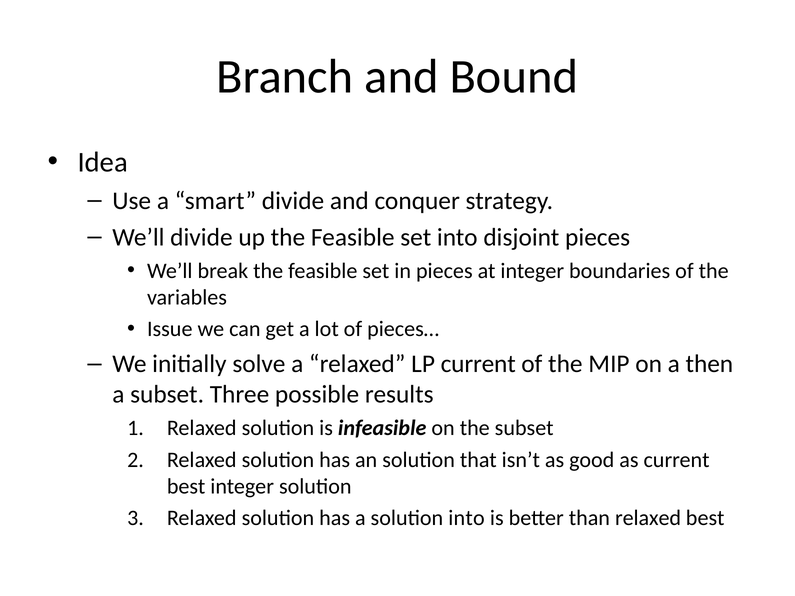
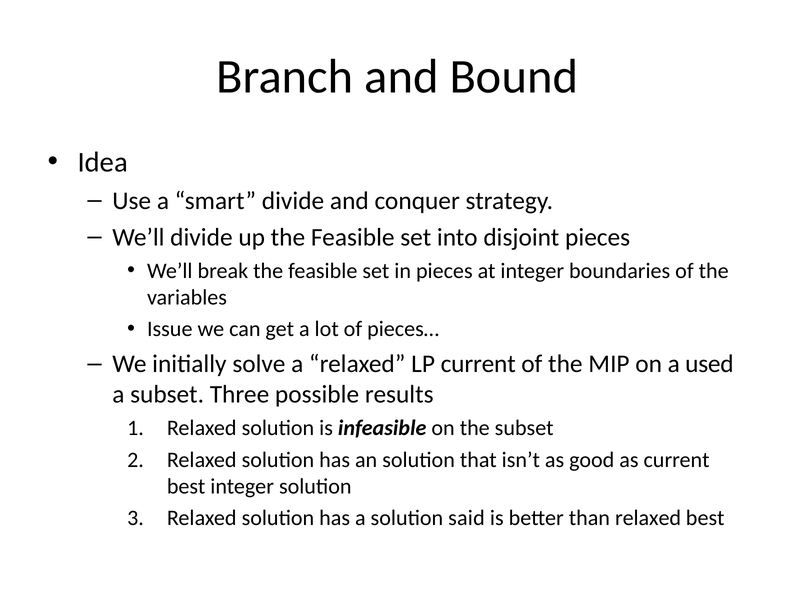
then: then -> used
solution into: into -> said
